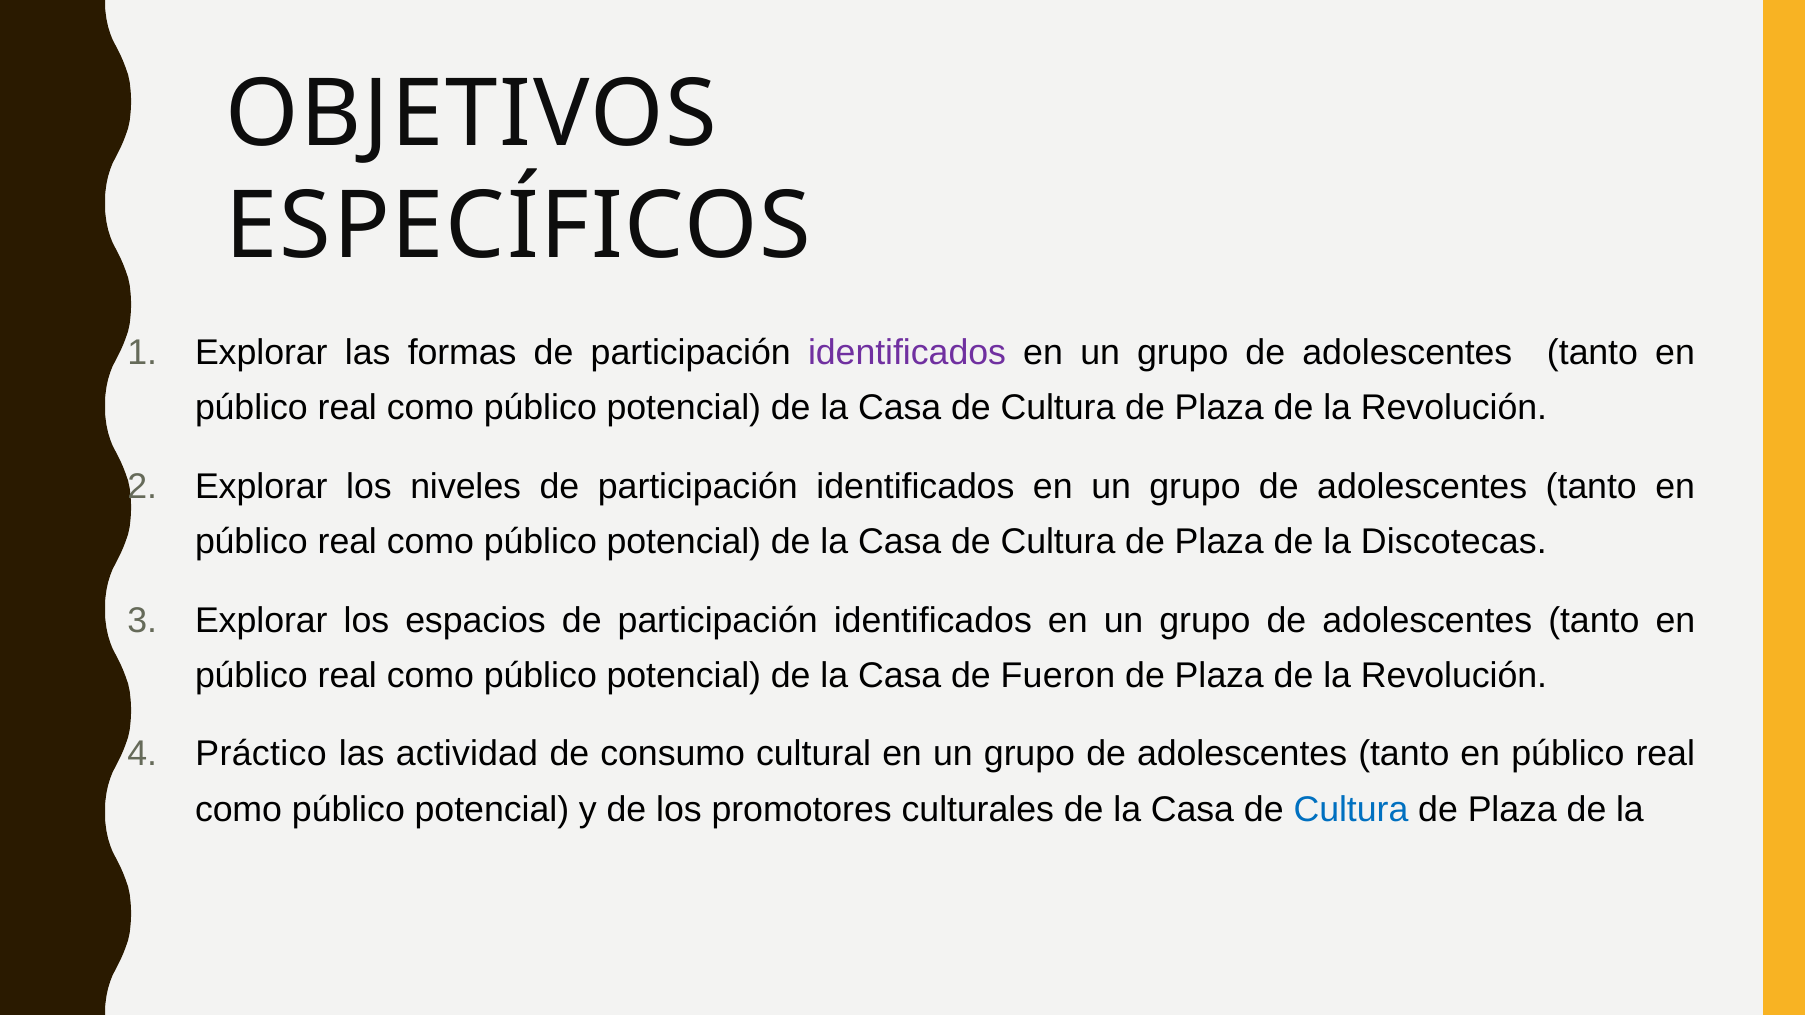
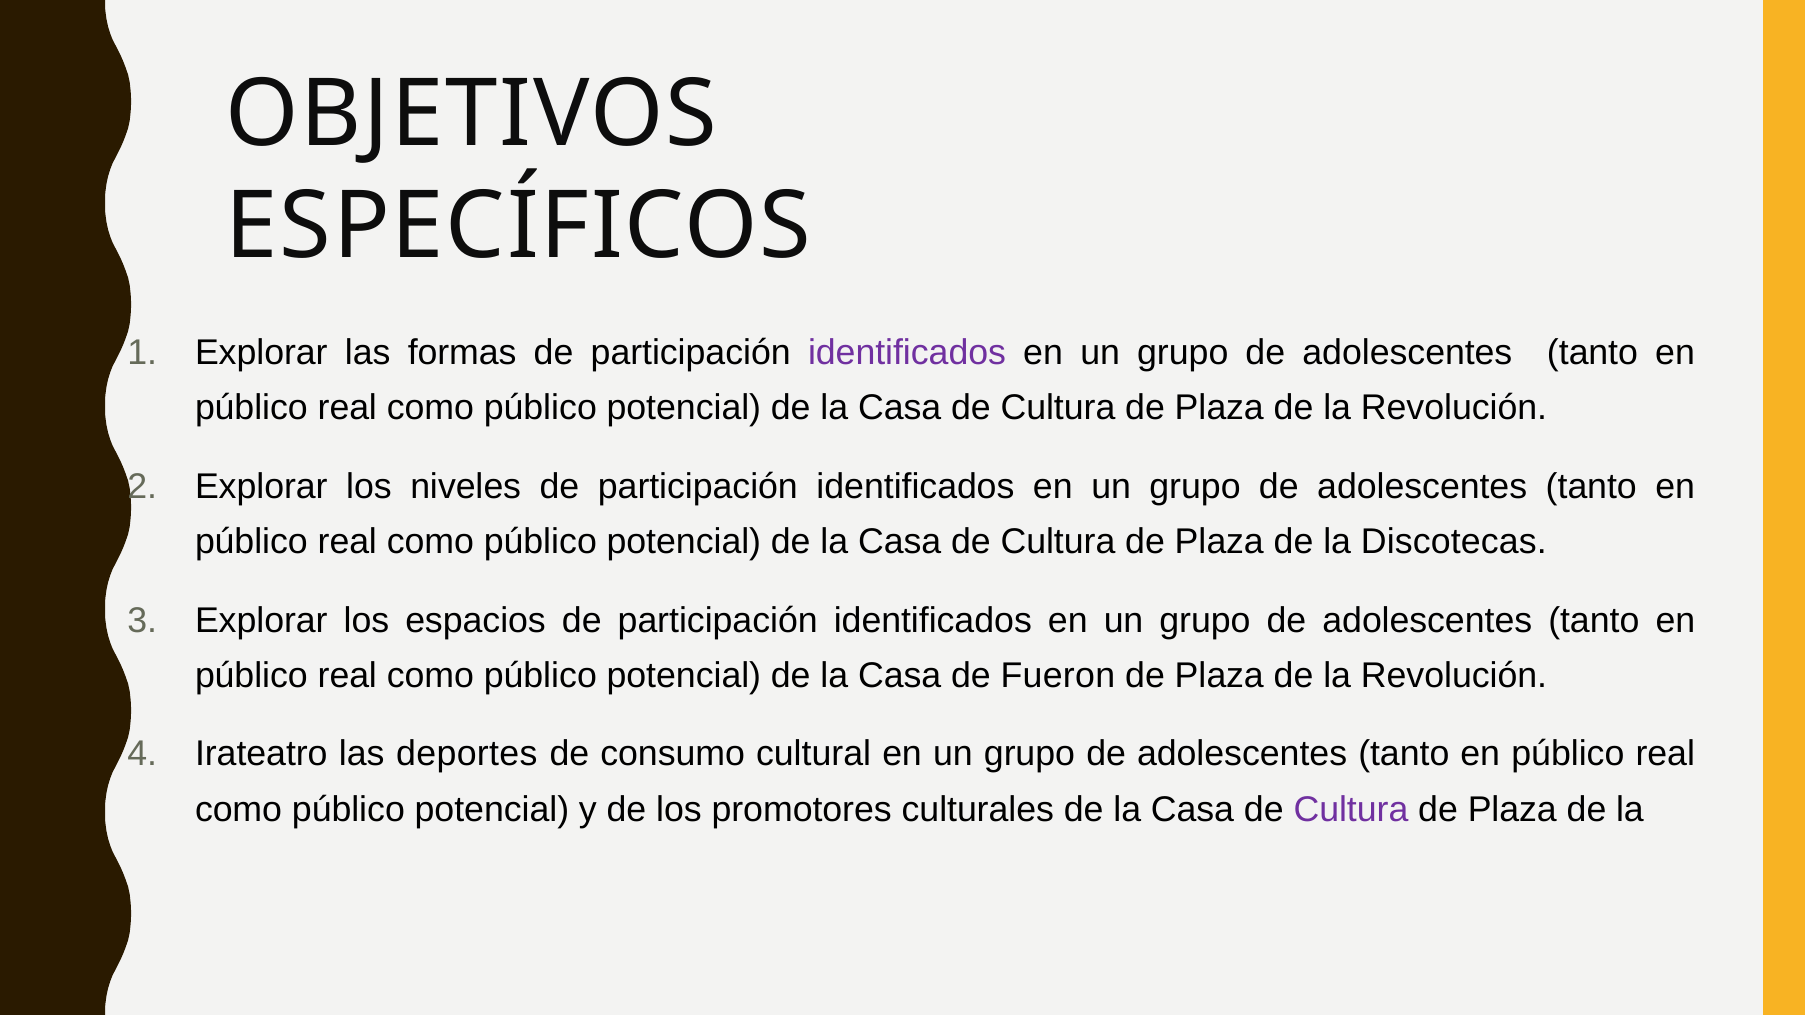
Práctico: Práctico -> Irateatro
actividad: actividad -> deportes
Cultura at (1351, 810) colour: blue -> purple
